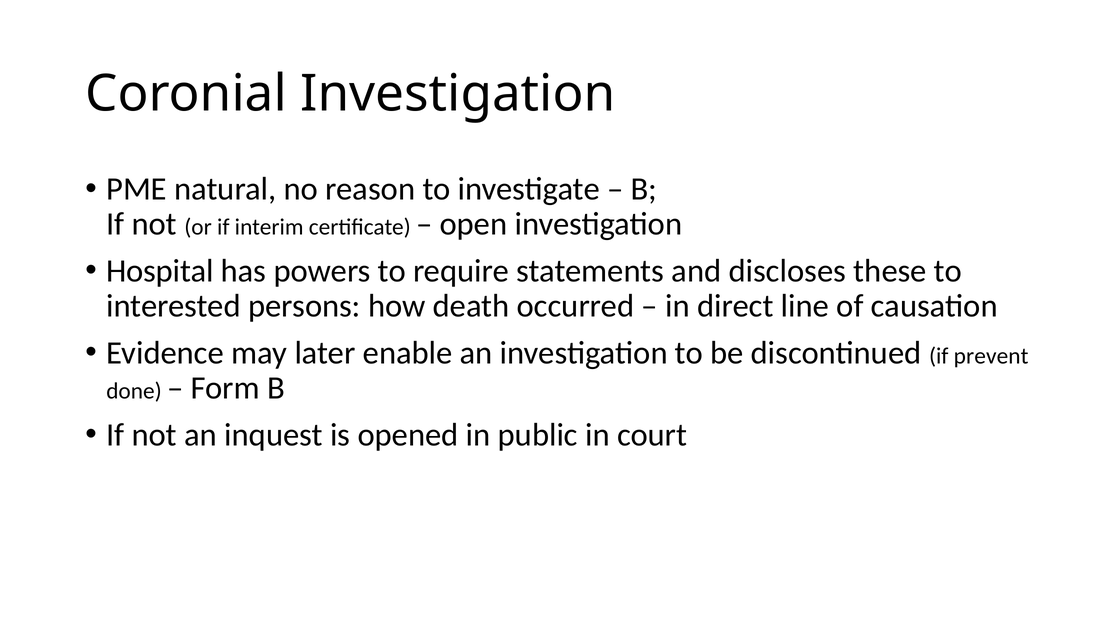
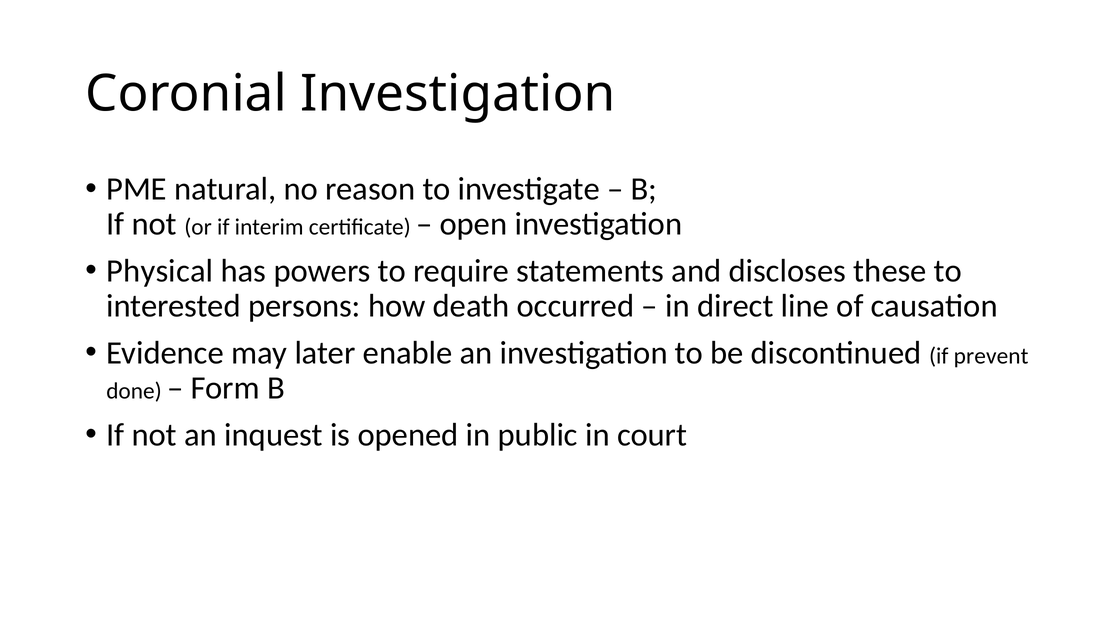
Hospital: Hospital -> Physical
